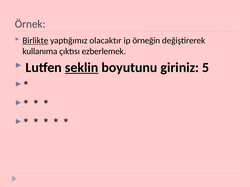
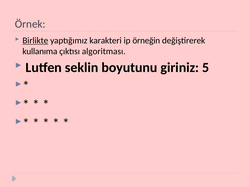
olacaktır: olacaktır -> karakteri
ezberlemek: ezberlemek -> algoritması
seklin underline: present -> none
